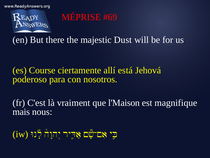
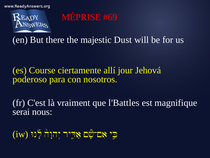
está: está -> jour
l'Maison: l'Maison -> l'Battles
mais: mais -> serai
